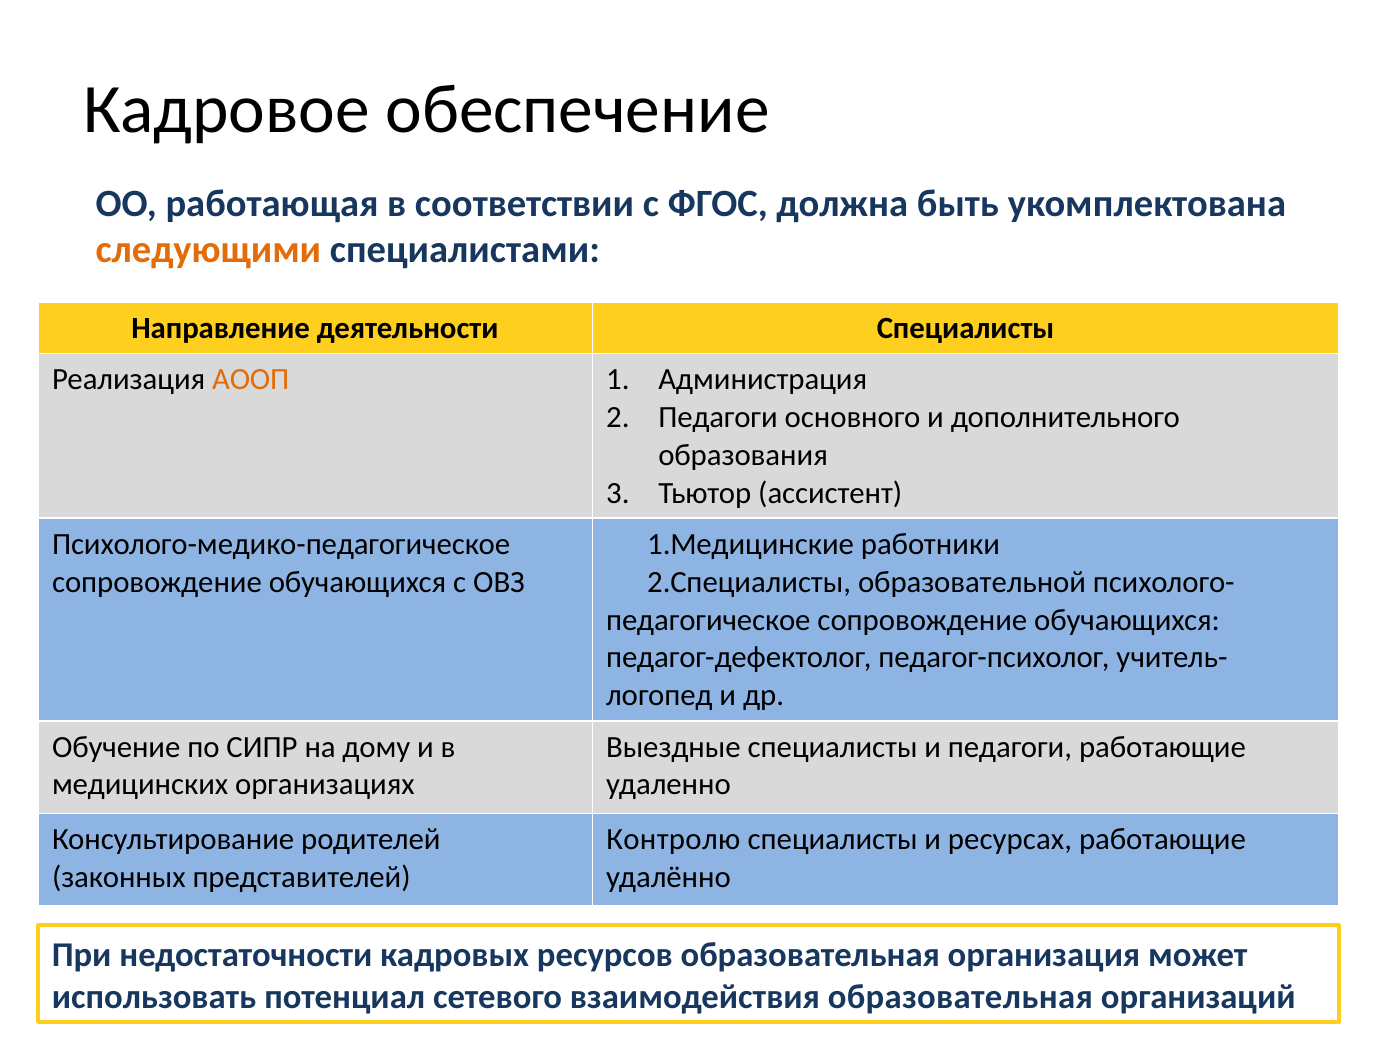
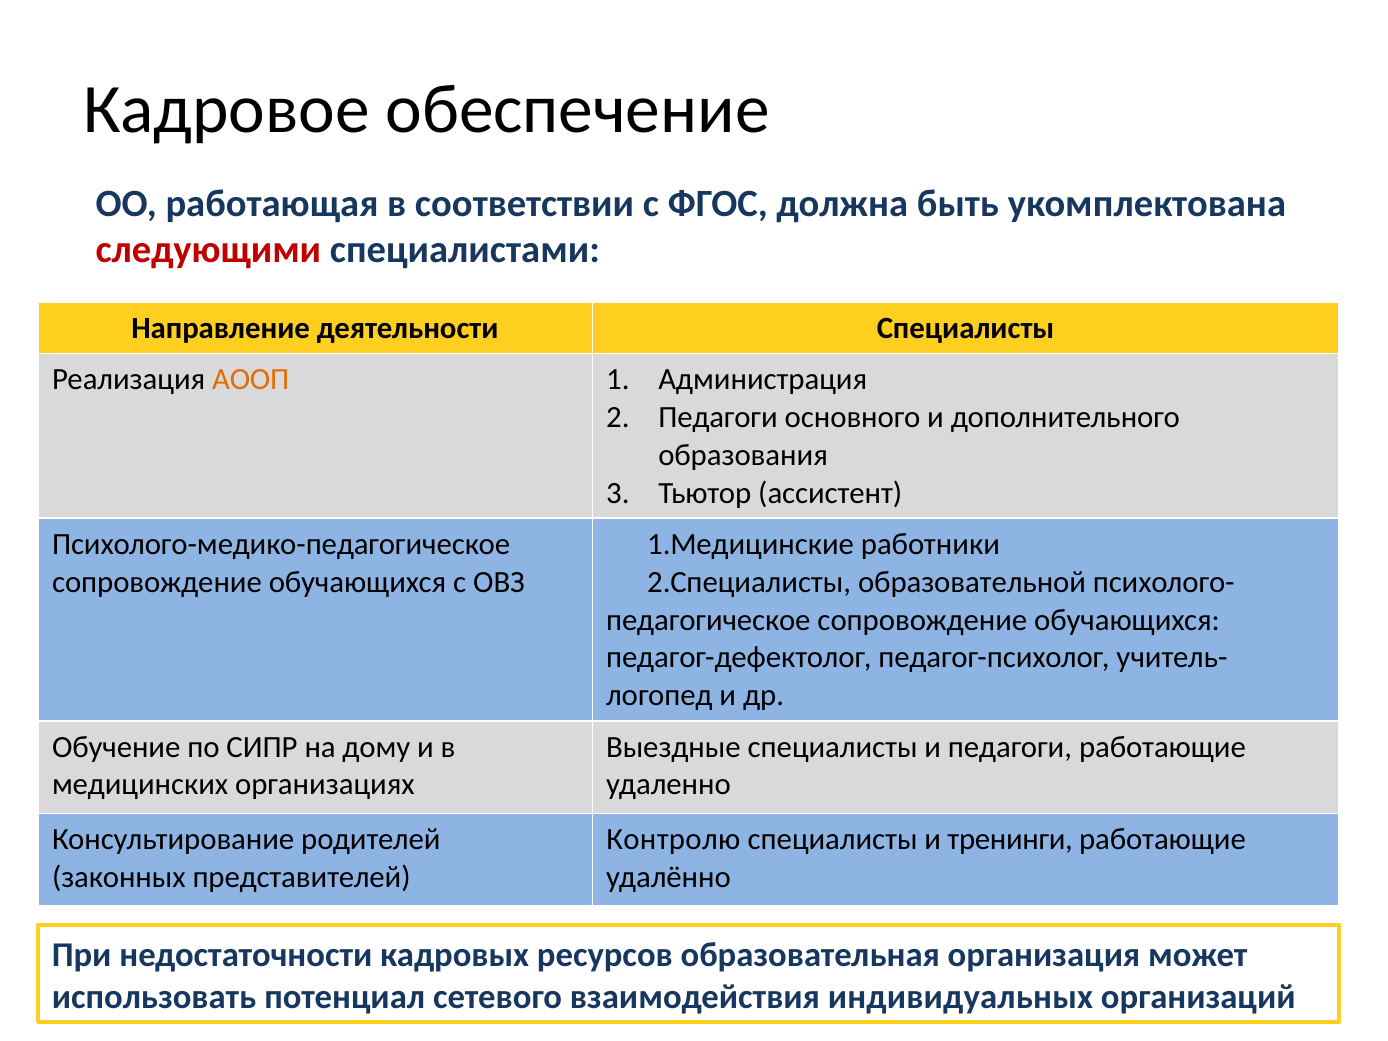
следующими colour: orange -> red
ресурсах: ресурсах -> тренинги
взаимодействия образовательная: образовательная -> индивидуальных
